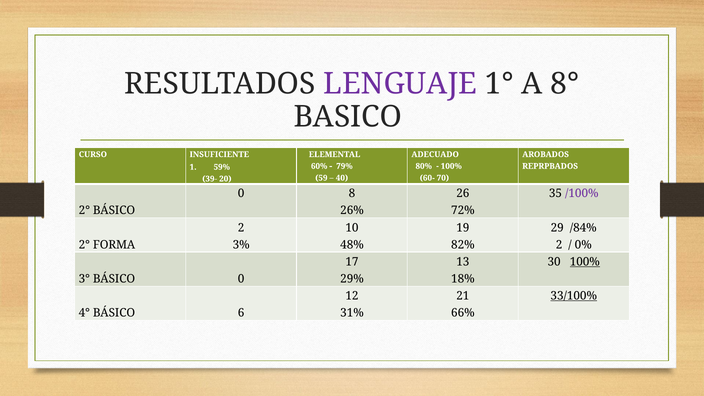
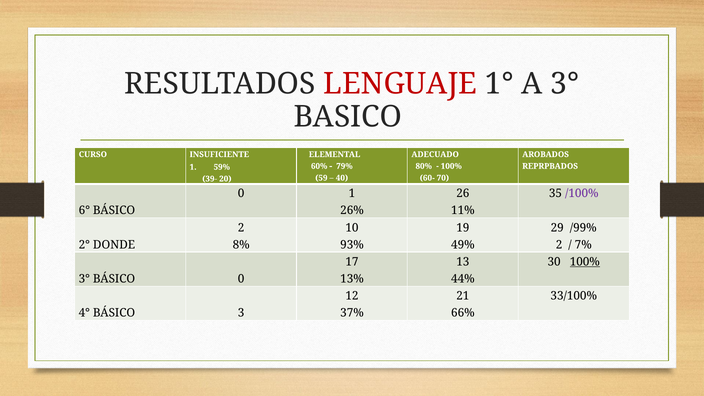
LENGUAJE colour: purple -> red
A 8°: 8° -> 3°
0 8: 8 -> 1
2° at (84, 211): 2° -> 6°
72%: 72% -> 11%
/84%: /84% -> /99%
FORMA: FORMA -> DONDE
3%: 3% -> 8%
48%: 48% -> 93%
82%: 82% -> 49%
0%: 0% -> 7%
29%: 29% -> 13%
18%: 18% -> 44%
33/100% underline: present -> none
6: 6 -> 3
31%: 31% -> 37%
